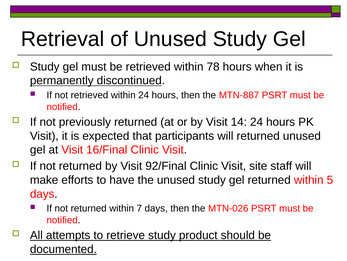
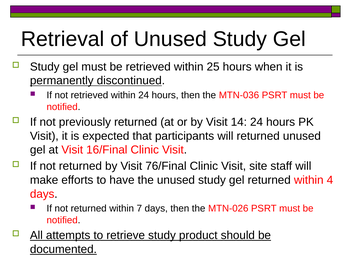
78: 78 -> 25
MTN-887: MTN-887 -> MTN-036
92/Final: 92/Final -> 76/Final
5: 5 -> 4
